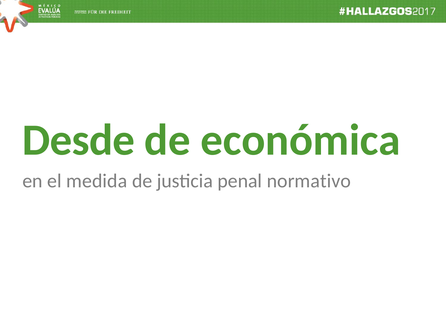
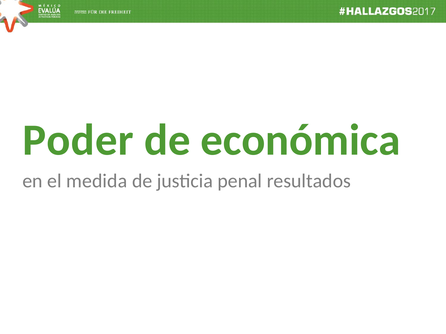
Desde: Desde -> Poder
normativo: normativo -> resultados
